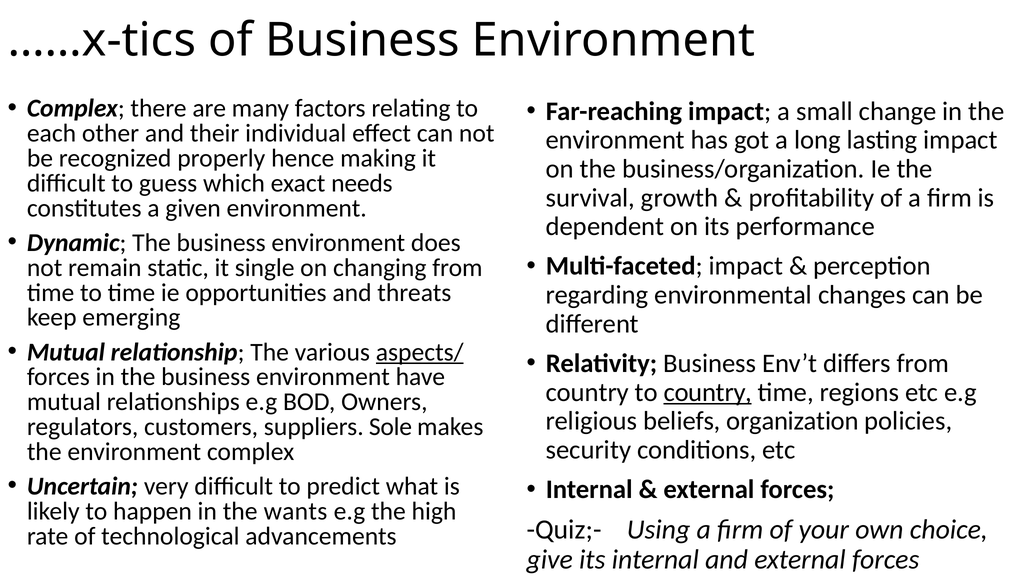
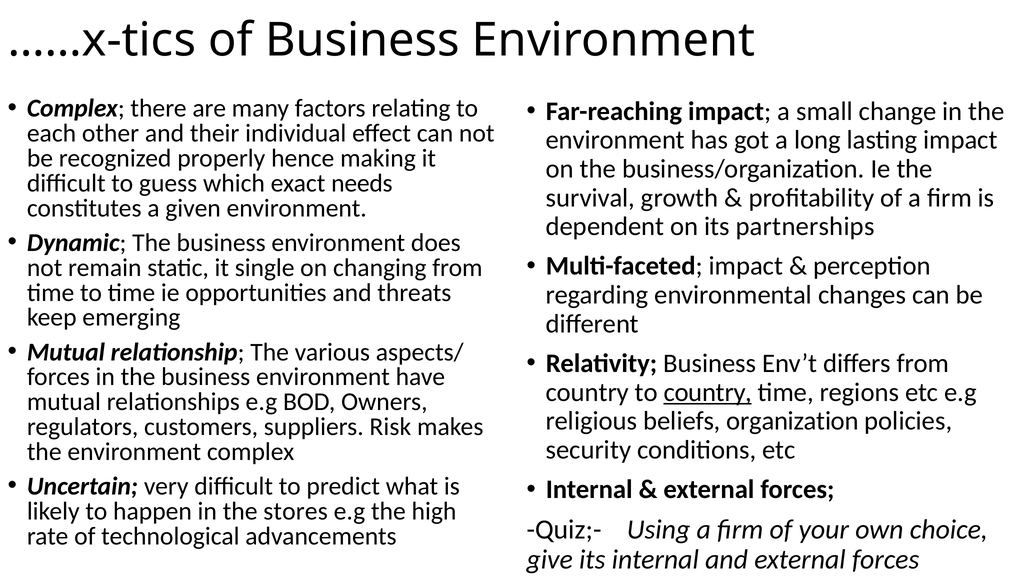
performance: performance -> partnerships
aspects/ underline: present -> none
Sole: Sole -> Risk
wants: wants -> stores
